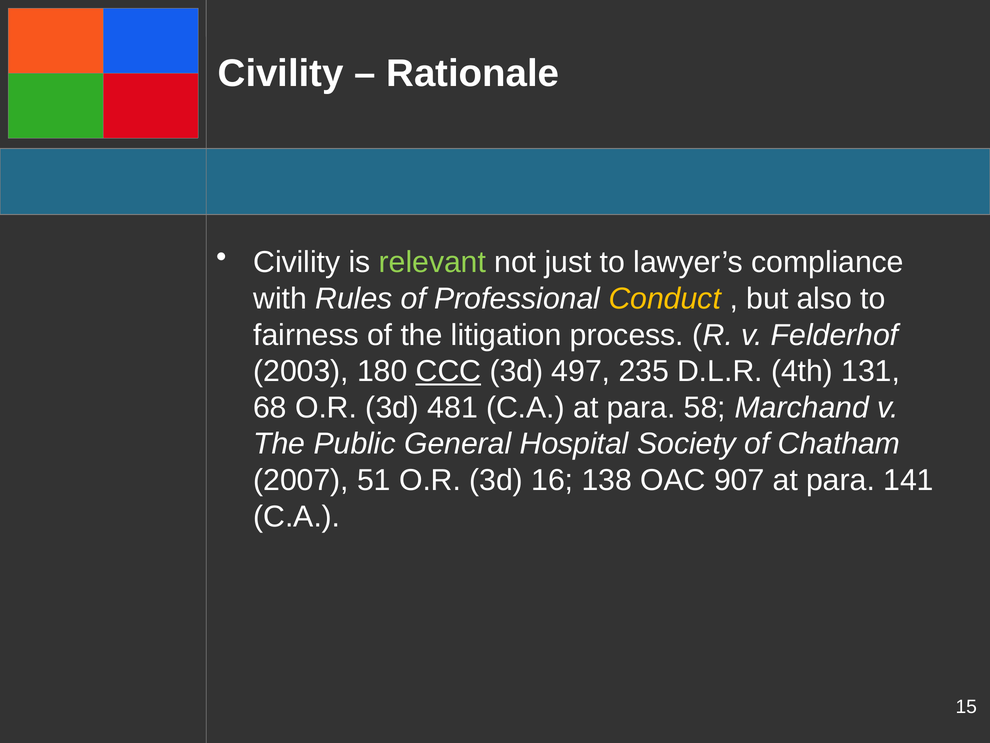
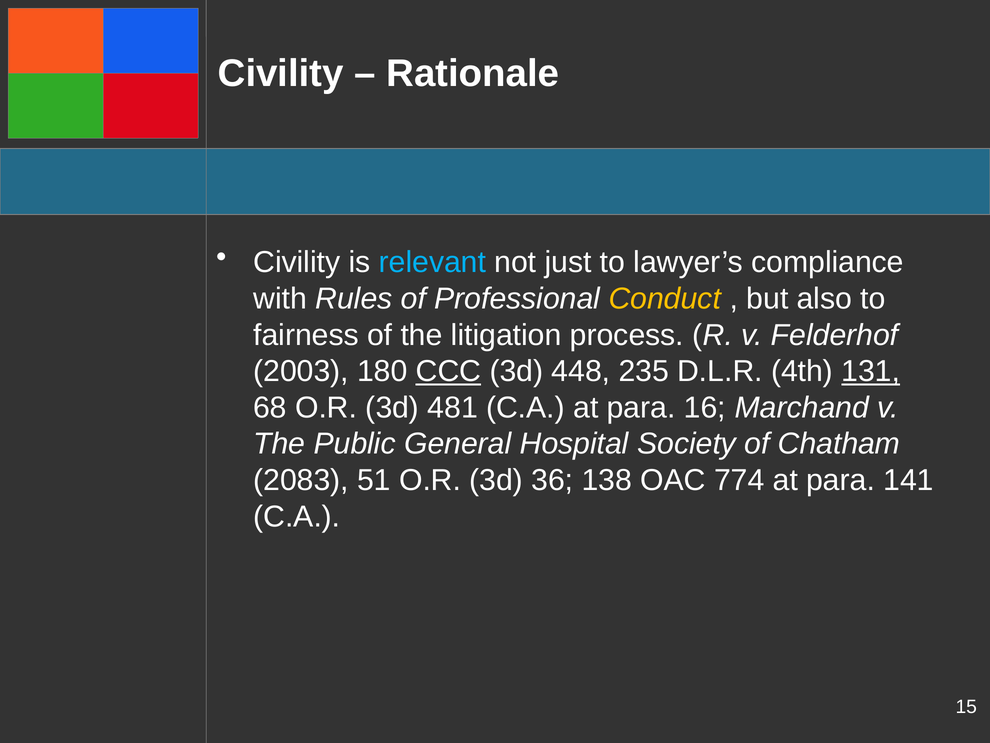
relevant colour: light green -> light blue
497: 497 -> 448
131 underline: none -> present
58: 58 -> 16
2007: 2007 -> 2083
16: 16 -> 36
907: 907 -> 774
